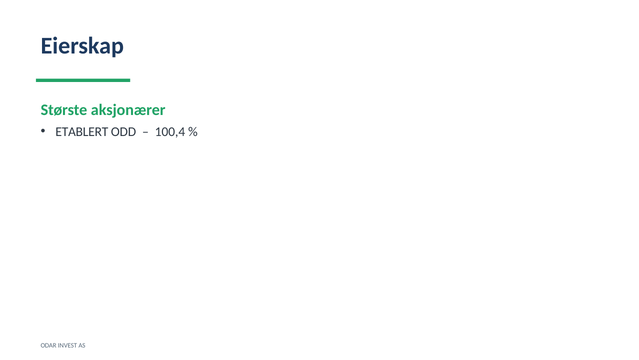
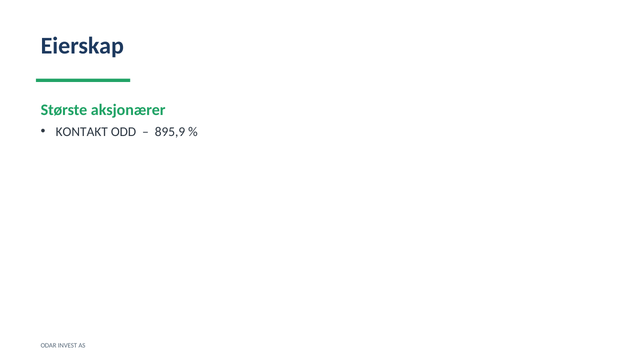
ETABLERT: ETABLERT -> KONTAKT
100,4: 100,4 -> 895,9
